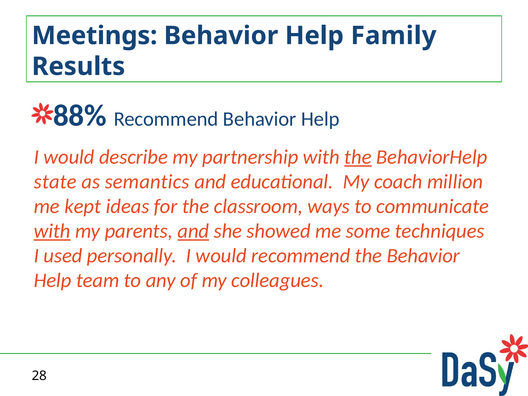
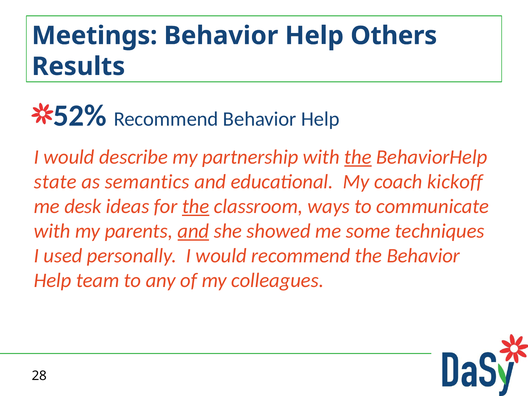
Family: Family -> Others
88%: 88% -> 52%
million: million -> kickoff
kept: kept -> desk
the at (196, 206) underline: none -> present
with at (52, 231) underline: present -> none
